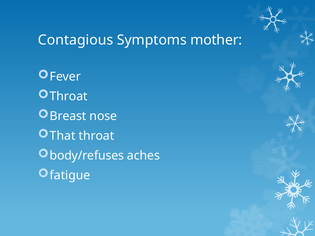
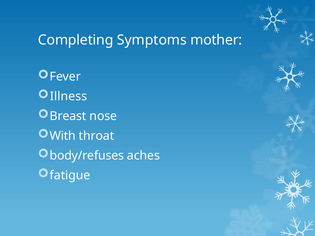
Contagious: Contagious -> Completing
Throat at (69, 96): Throat -> Illness
That: That -> With
